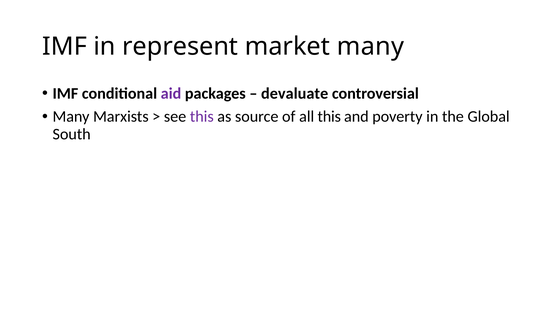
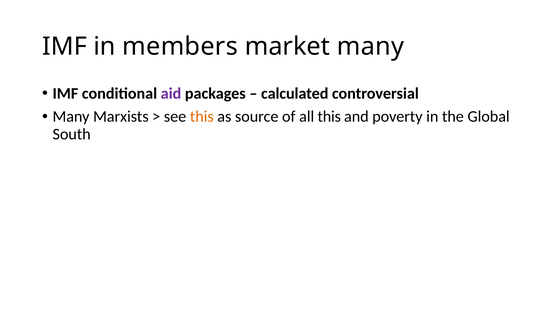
represent: represent -> members
devaluate: devaluate -> calculated
this at (202, 117) colour: purple -> orange
